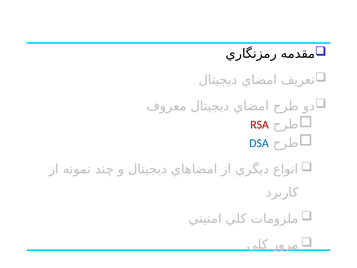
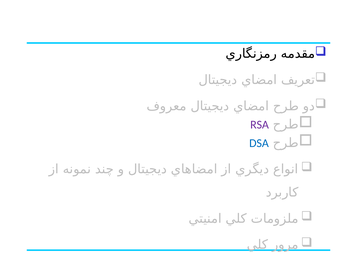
RSA colour: red -> purple
